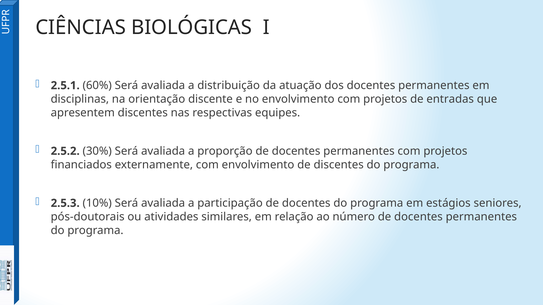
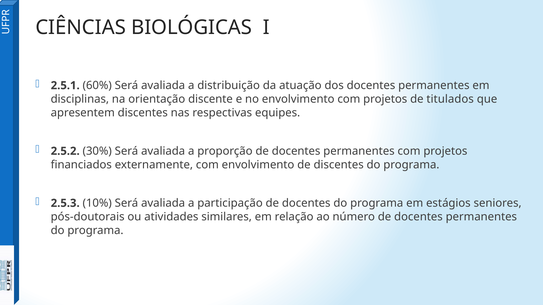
entradas: entradas -> titulados
